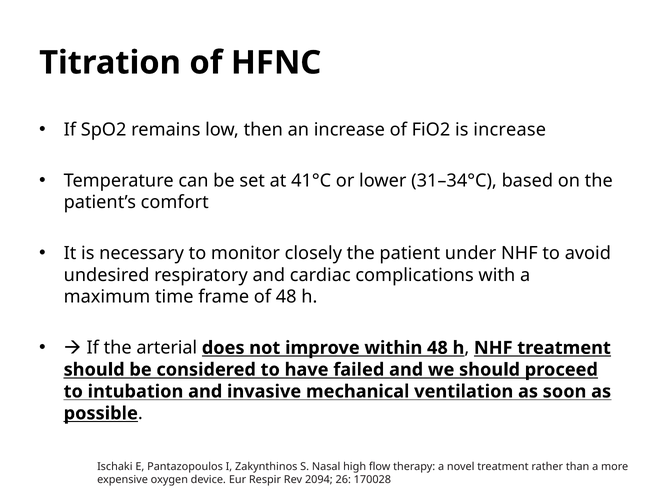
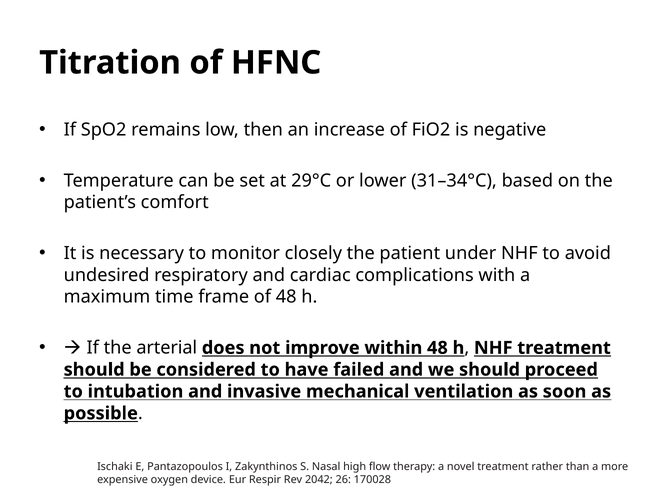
is increase: increase -> negative
41°C: 41°C -> 29°C
2094: 2094 -> 2042
